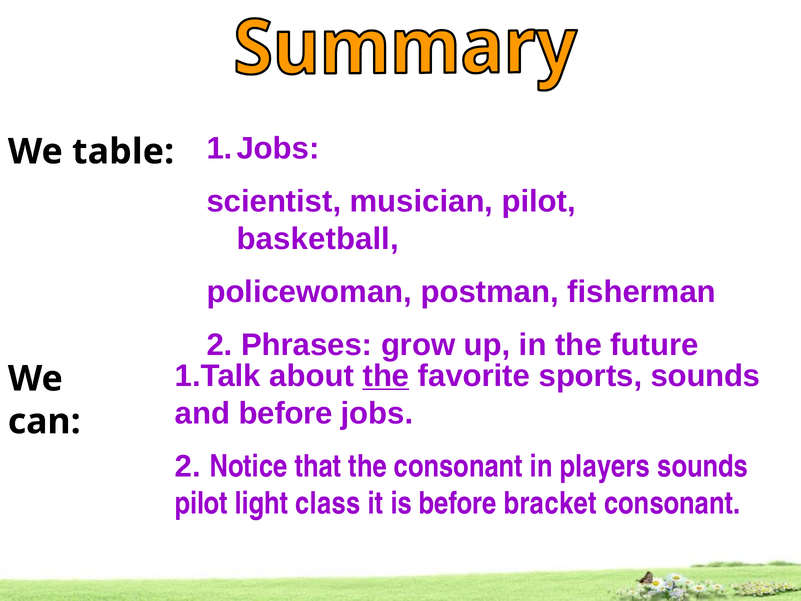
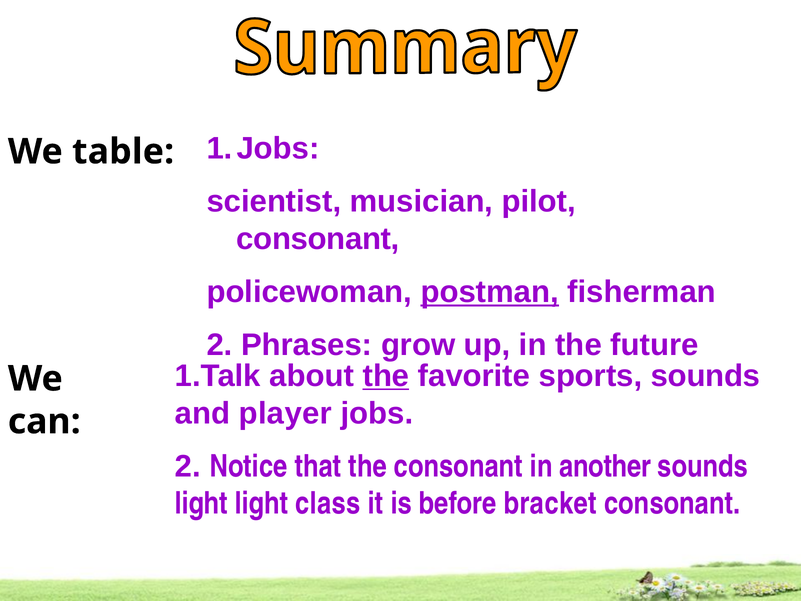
basketball at (318, 239): basketball -> consonant
postman underline: none -> present
and before: before -> player
players: players -> another
pilot at (201, 503): pilot -> light
